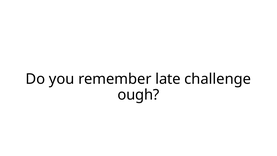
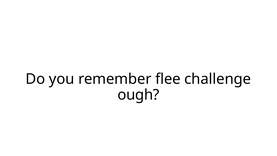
late: late -> flee
